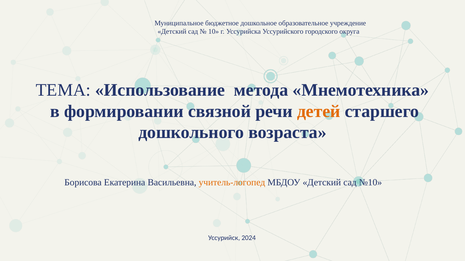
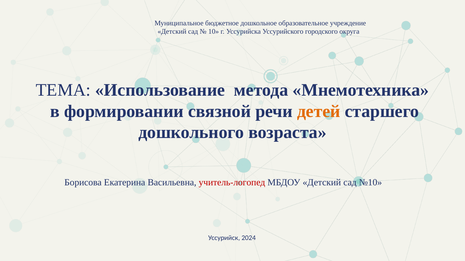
учитель-логопед colour: orange -> red
